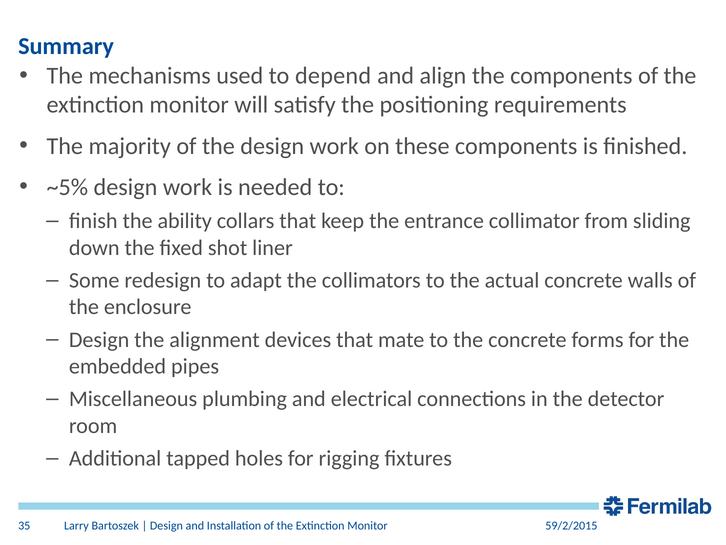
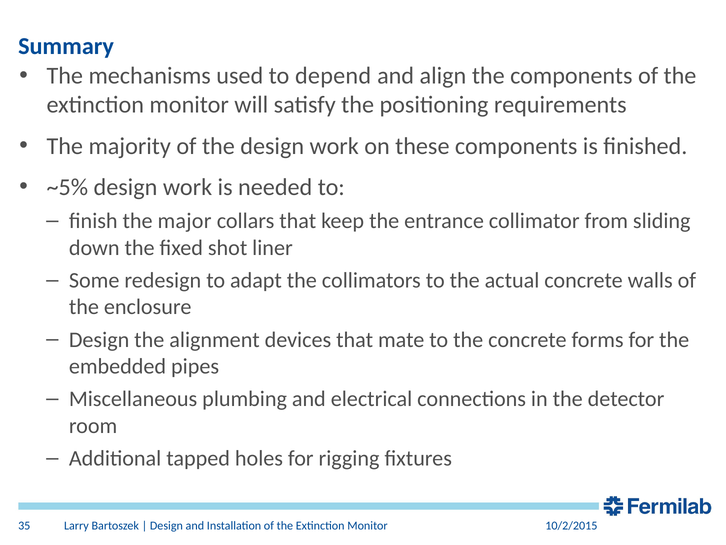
ability: ability -> major
59/2/2015: 59/2/2015 -> 10/2/2015
